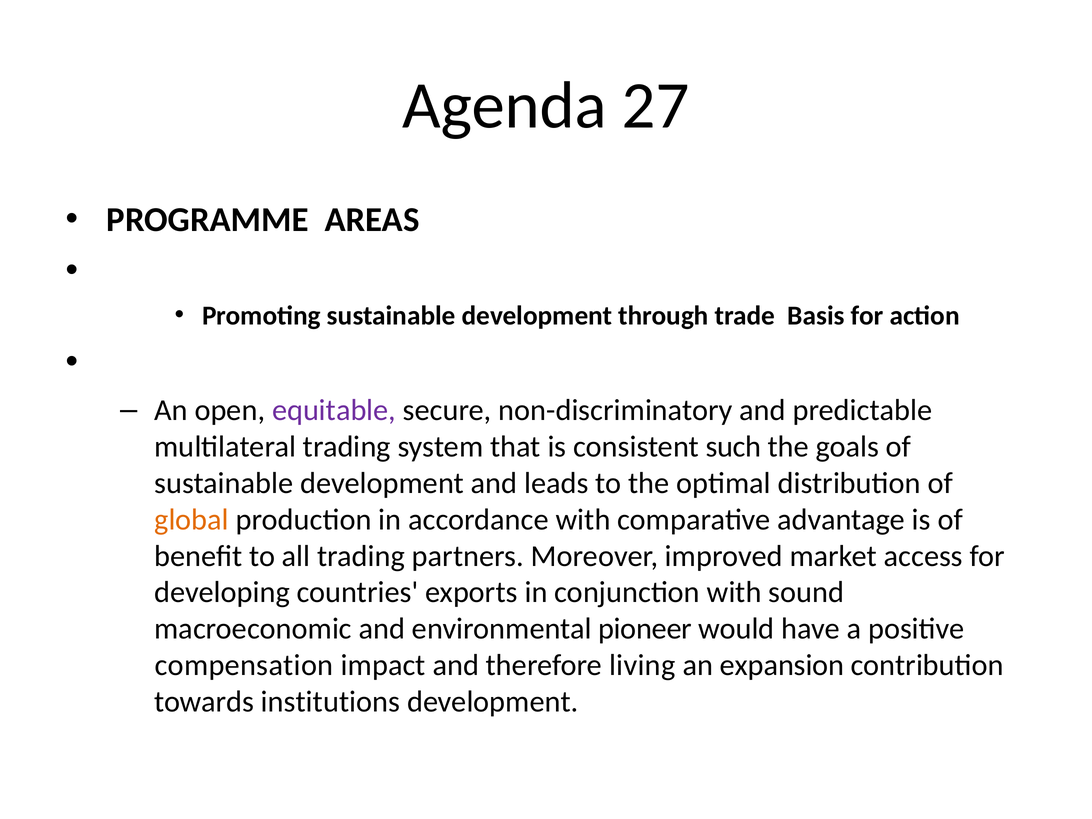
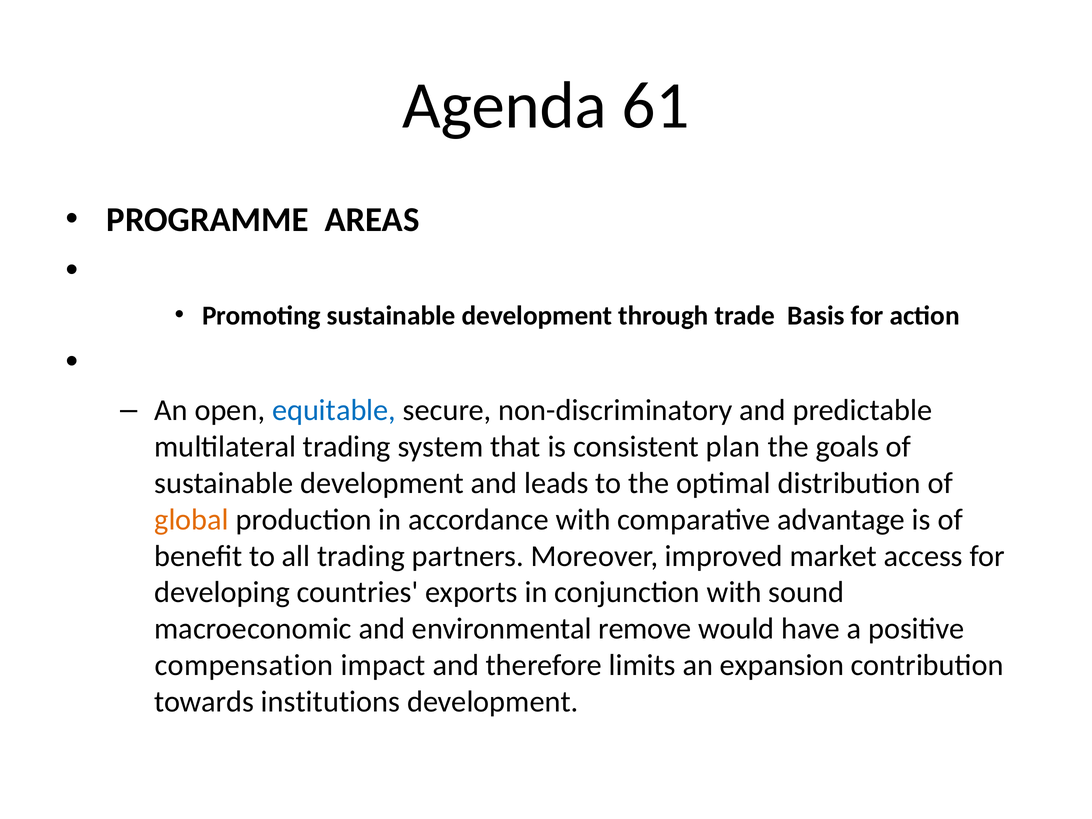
27: 27 -> 61
equitable colour: purple -> blue
such: such -> plan
pioneer: pioneer -> remove
living: living -> limits
